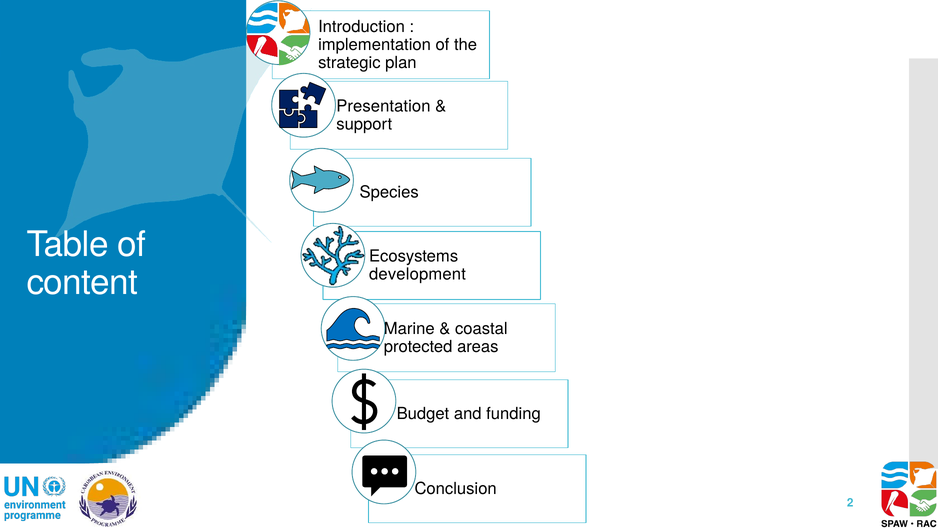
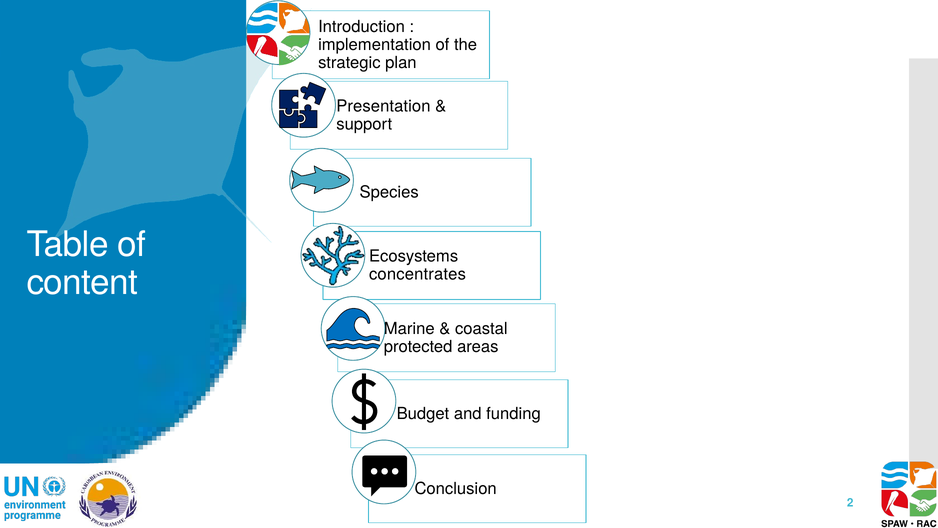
development: development -> concentrates
